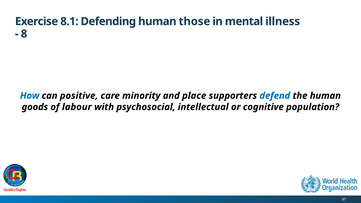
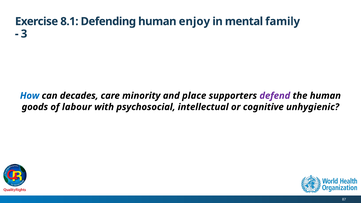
those: those -> enjoy
illness: illness -> family
8: 8 -> 3
positive: positive -> decades
defend colour: blue -> purple
population: population -> unhygienic
